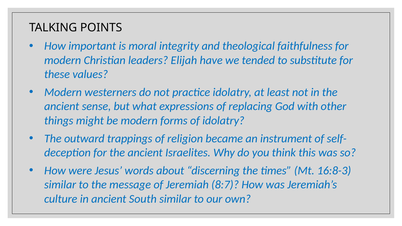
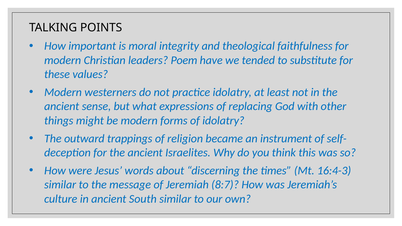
Elijah: Elijah -> Poem
16:8-3: 16:8-3 -> 16:4-3
